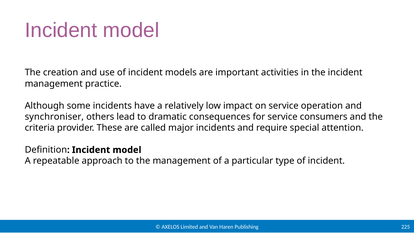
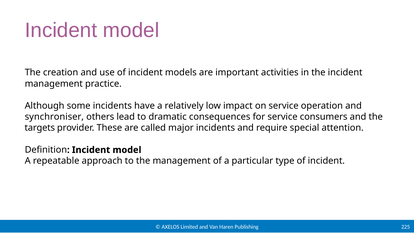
criteria: criteria -> targets
